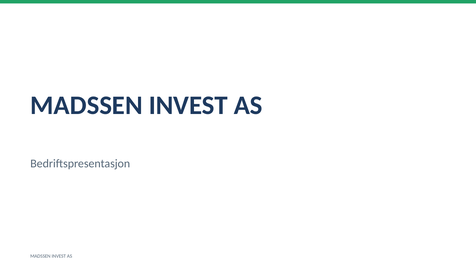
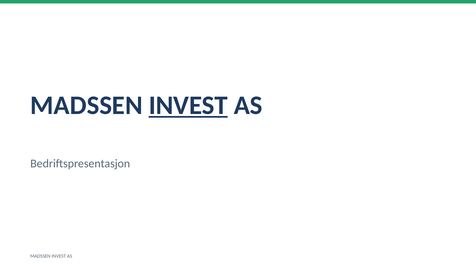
INVEST at (188, 106) underline: none -> present
